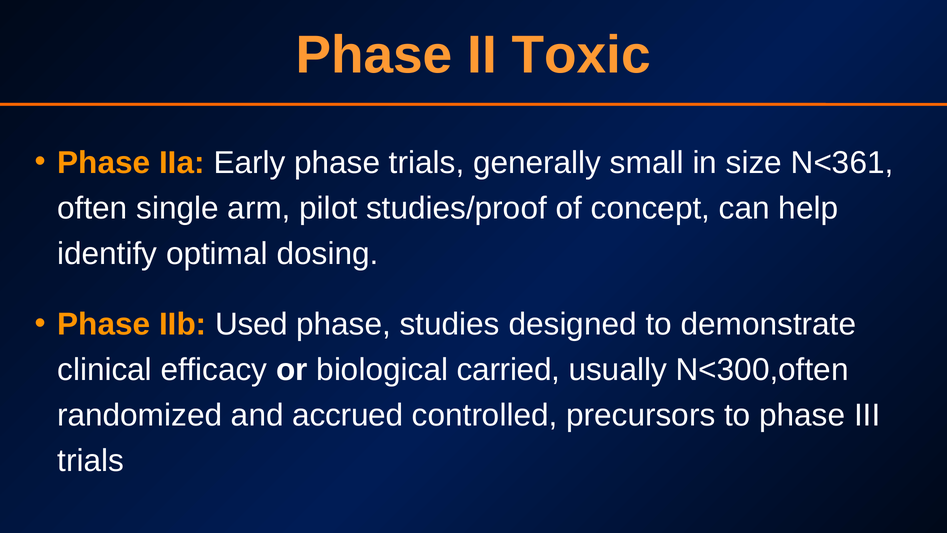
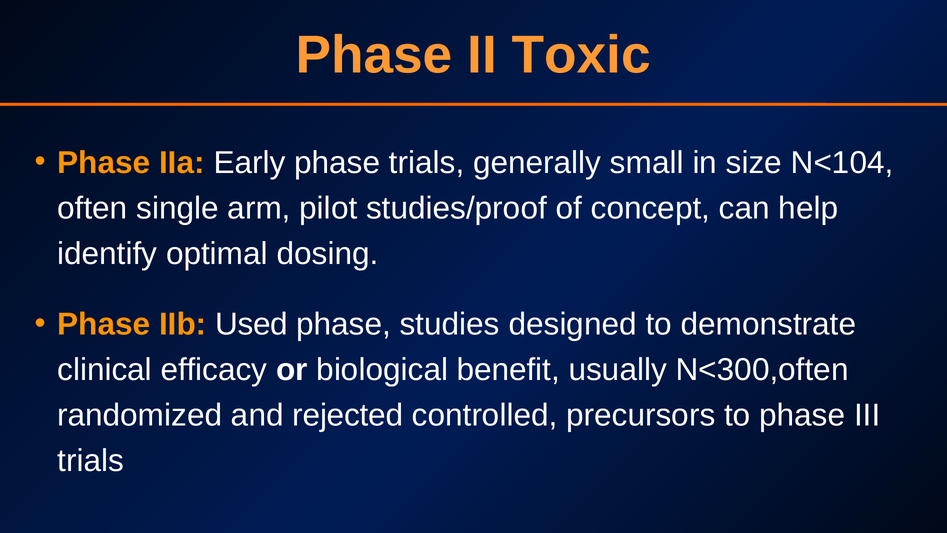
N<361: N<361 -> N<104
carried: carried -> benefit
accrued: accrued -> rejected
